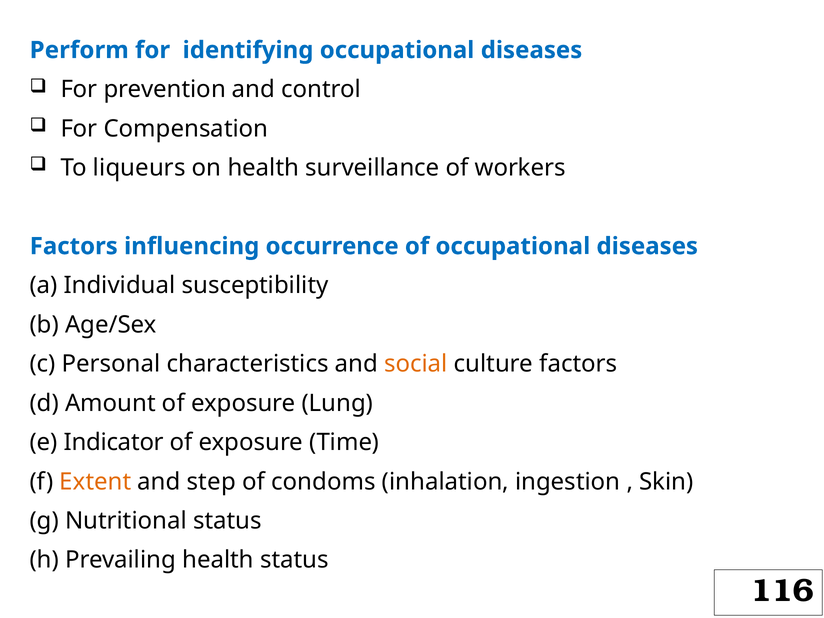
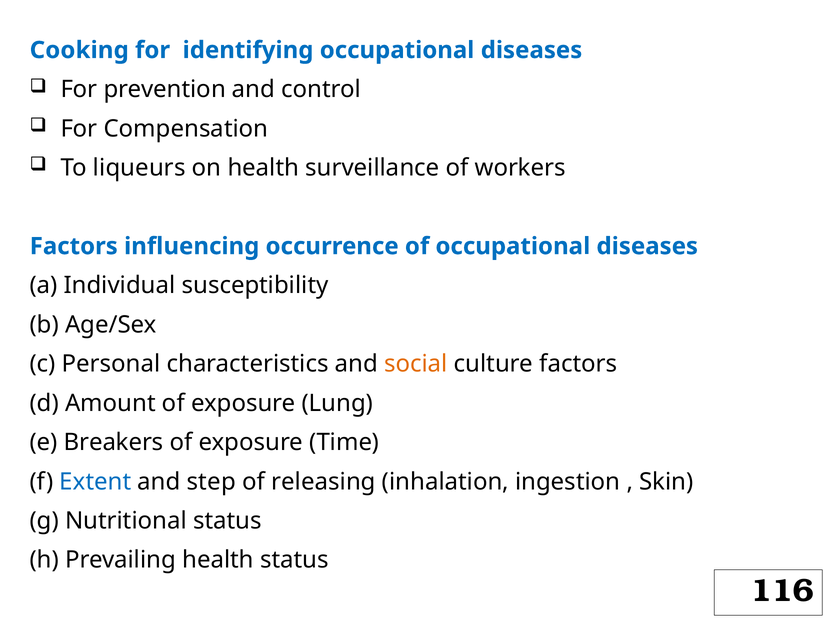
Perform: Perform -> Cooking
Indicator: Indicator -> Breakers
Extent colour: orange -> blue
condoms: condoms -> releasing
